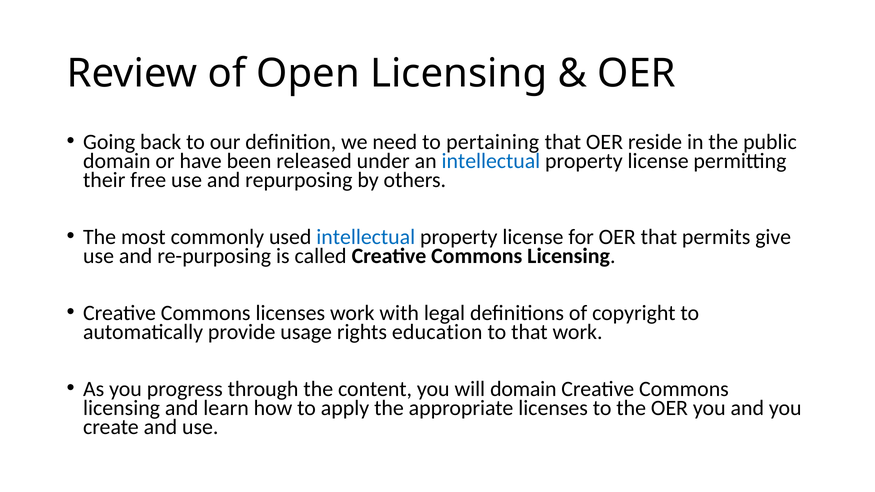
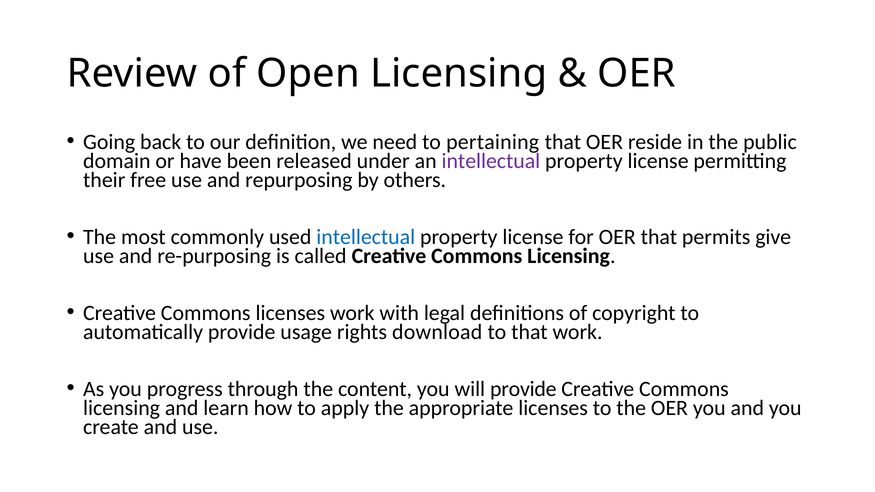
intellectual at (491, 161) colour: blue -> purple
education: education -> download
will domain: domain -> provide
